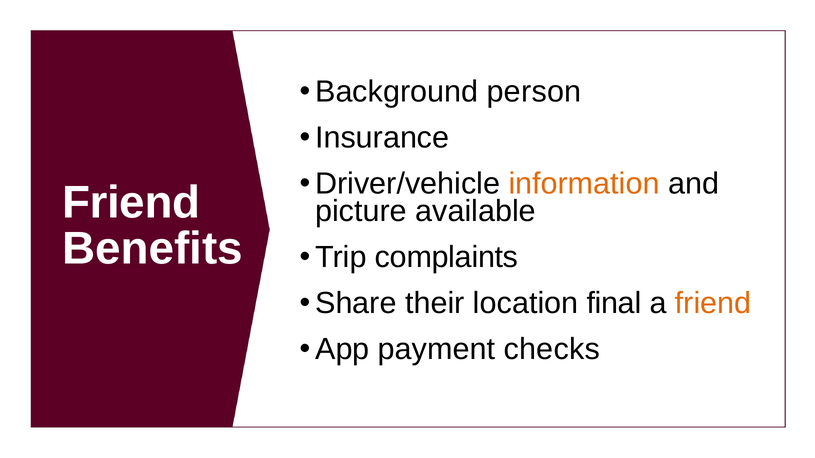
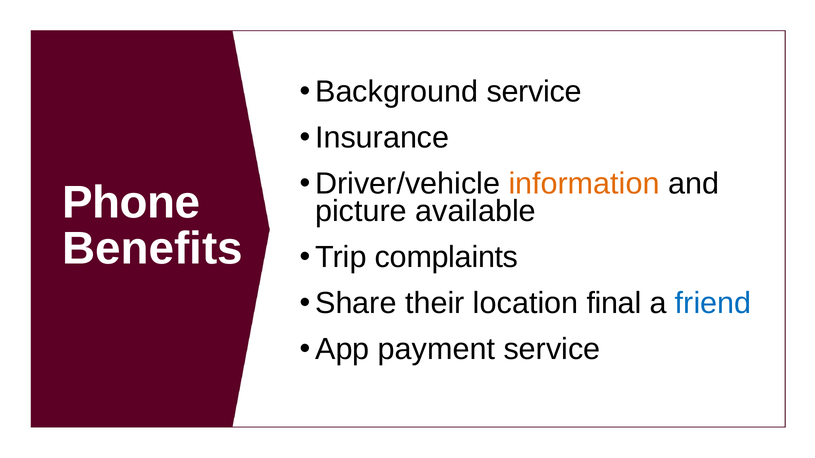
Background person: person -> service
Friend at (131, 203): Friend -> Phone
friend at (713, 303) colour: orange -> blue
payment checks: checks -> service
